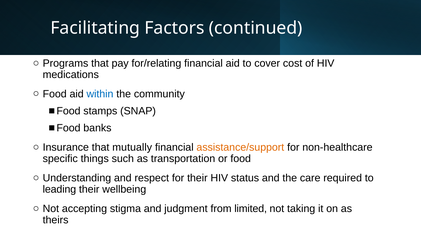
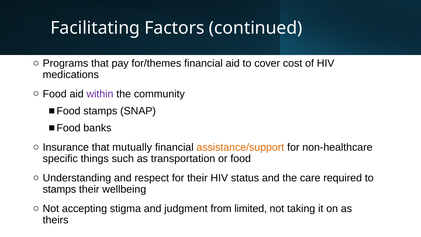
for/relating: for/relating -> for/themes
within colour: blue -> purple
leading at (59, 189): leading -> stamps
